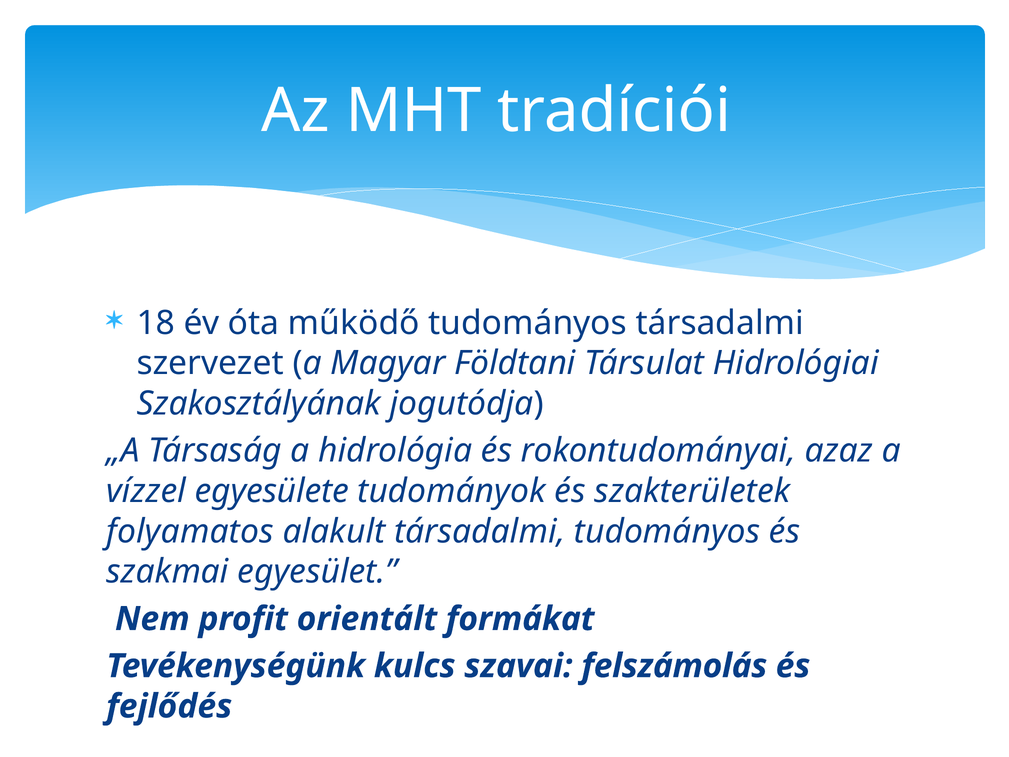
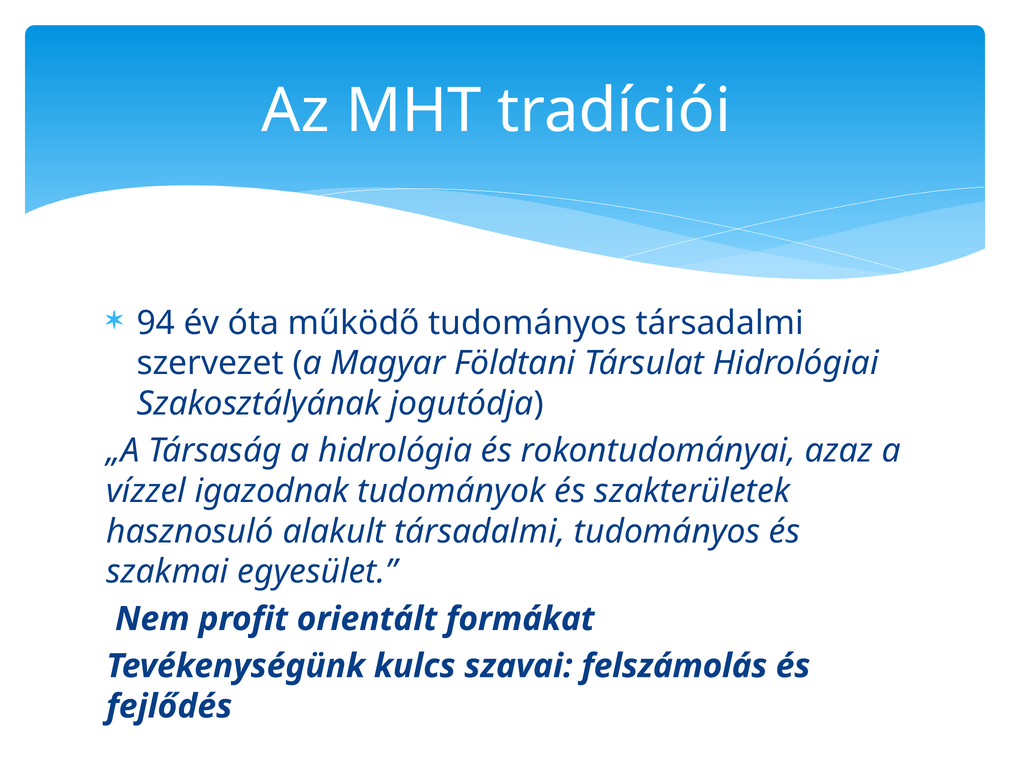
18: 18 -> 94
egyesülete: egyesülete -> igazodnak
folyamatos: folyamatos -> hasznosuló
